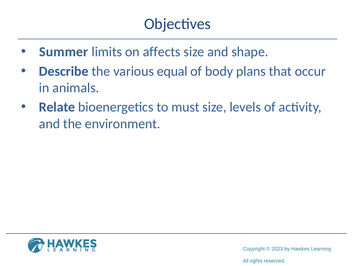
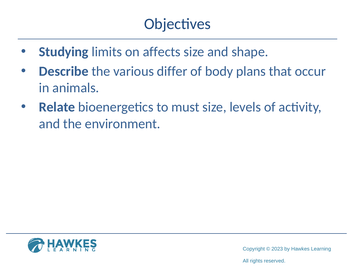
Summer: Summer -> Studying
equal: equal -> differ
